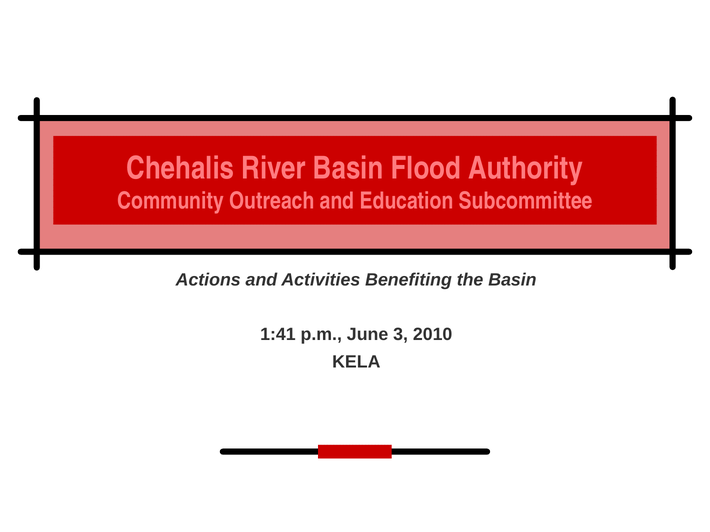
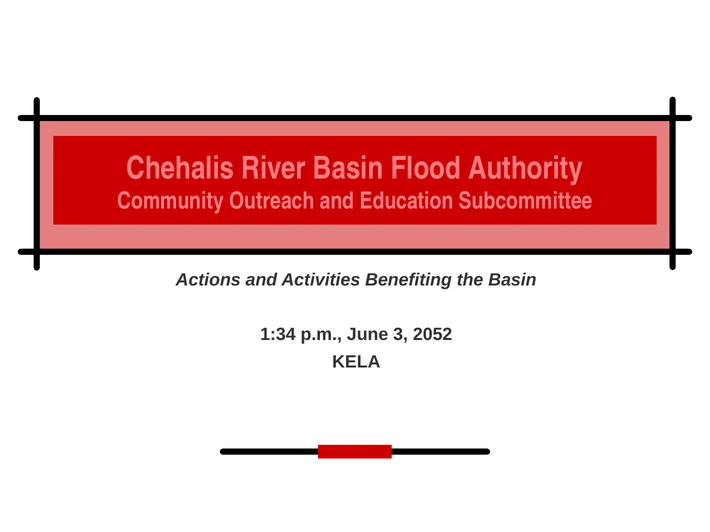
1:41: 1:41 -> 1:34
2010: 2010 -> 2052
